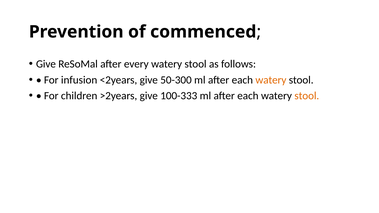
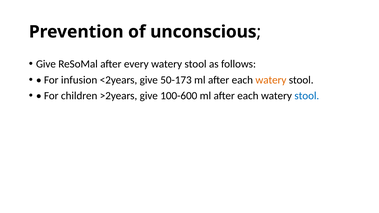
commenced: commenced -> unconscious
50-300: 50-300 -> 50-173
100-333: 100-333 -> 100-600
stool at (307, 96) colour: orange -> blue
